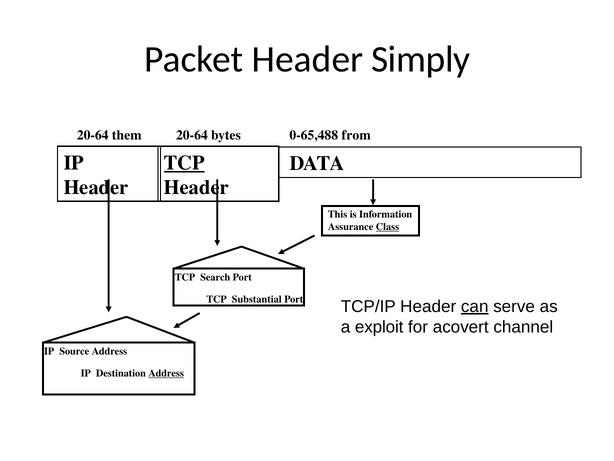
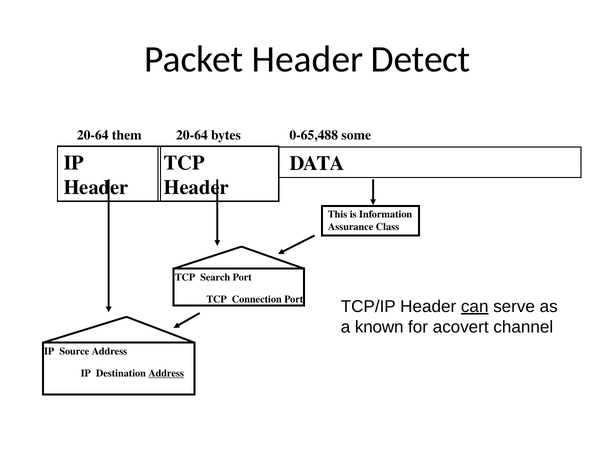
Simply: Simply -> Detect
from: from -> some
TCP at (184, 163) underline: present -> none
Class underline: present -> none
Substantial: Substantial -> Connection
exploit: exploit -> known
